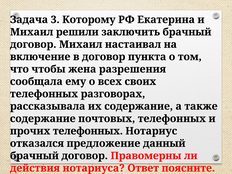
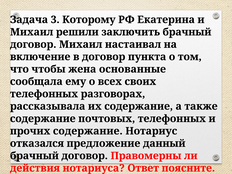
разрешения: разрешения -> основанные
прочих телефонных: телефонных -> содержание
